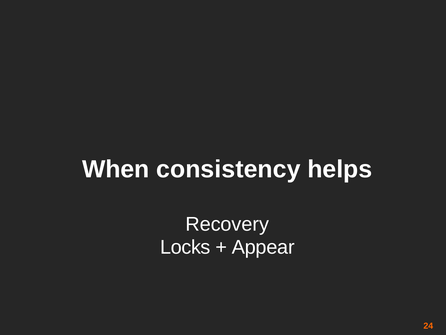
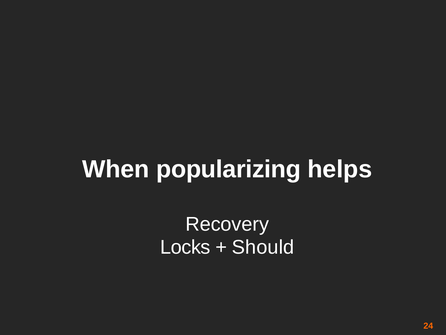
consistency: consistency -> popularizing
Appear: Appear -> Should
